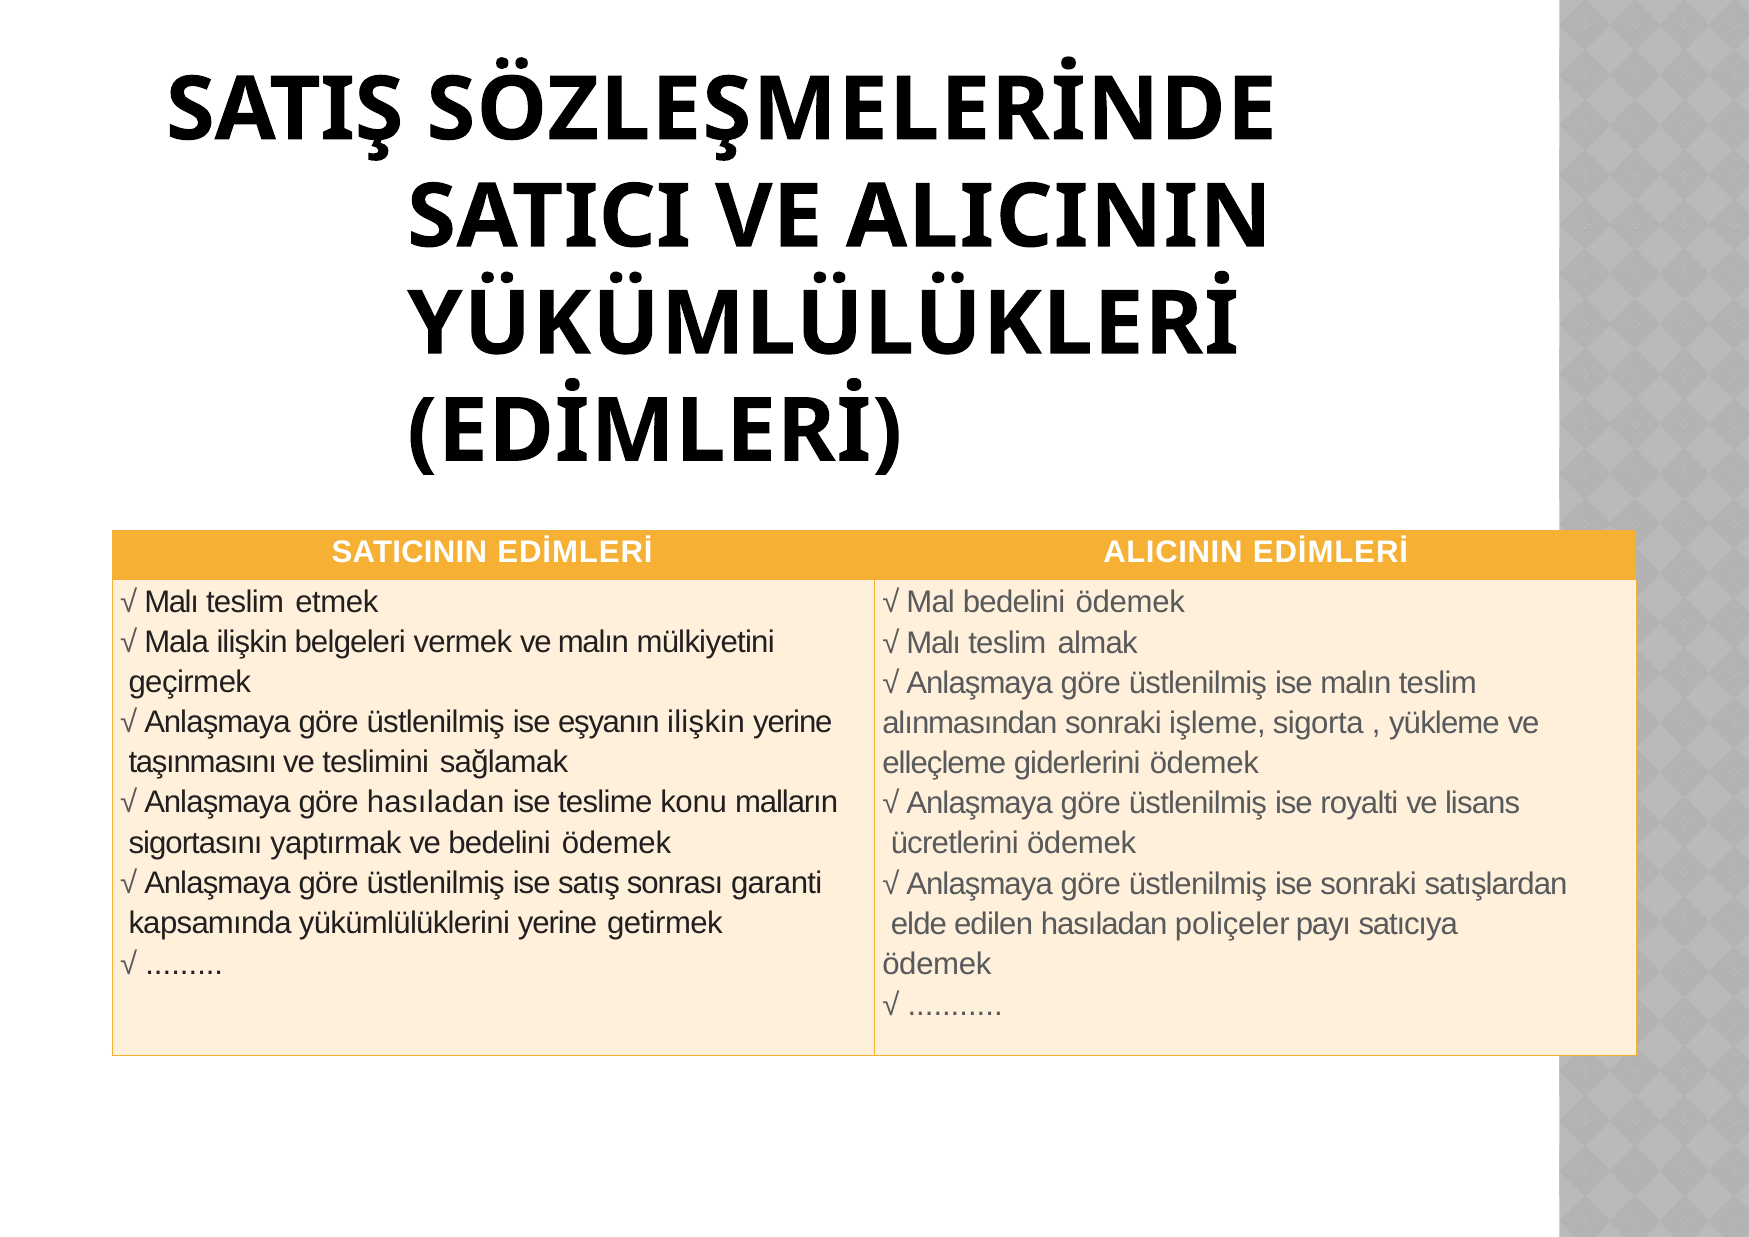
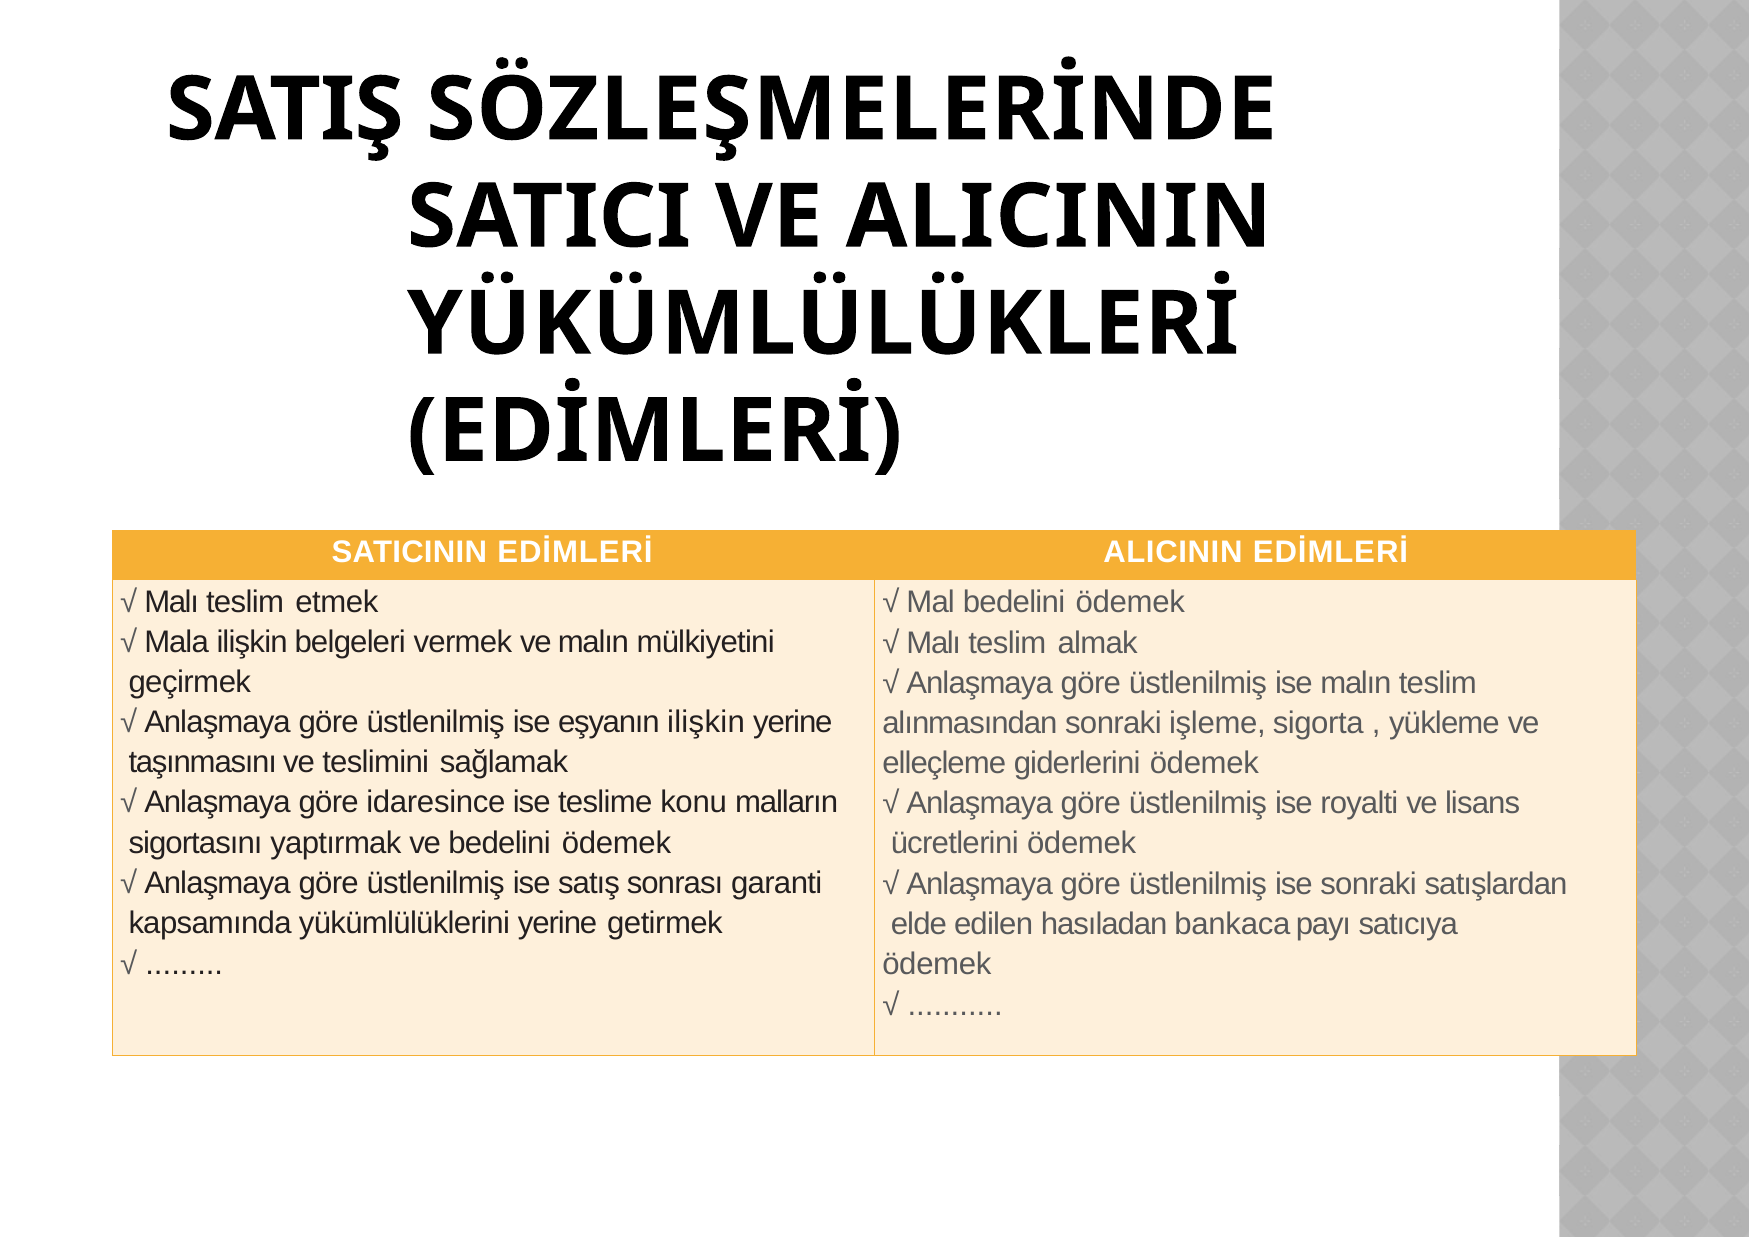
göre hasıladan: hasıladan -> idaresince
poliçeler: poliçeler -> bankaca
